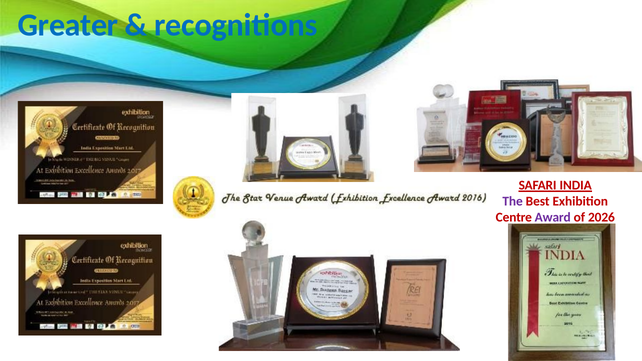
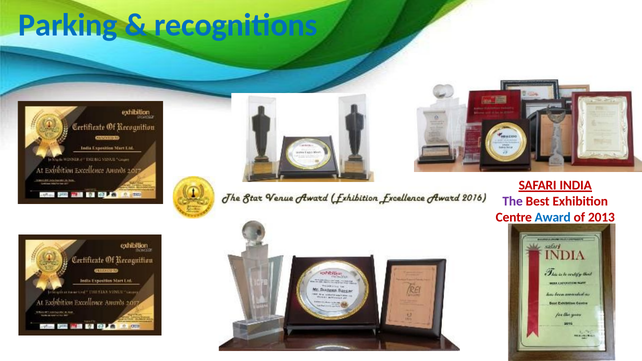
Greater: Greater -> Parking
Award colour: purple -> blue
2026: 2026 -> 2013
